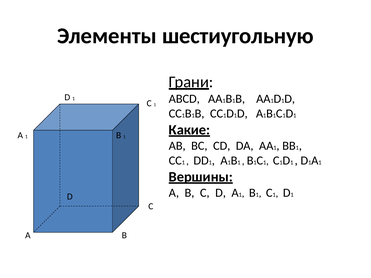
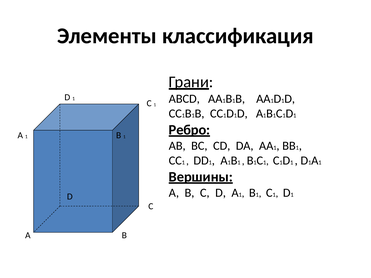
шестиугольную: шестиугольную -> классификация
Какие: Какие -> Ребро
